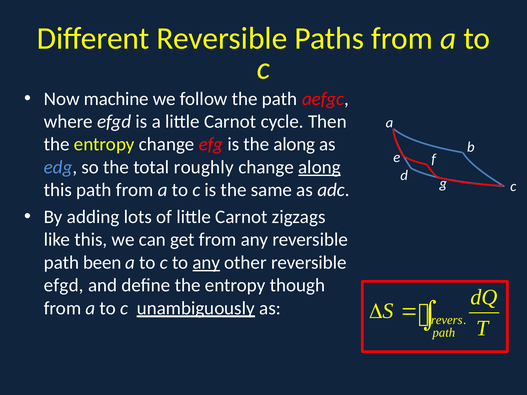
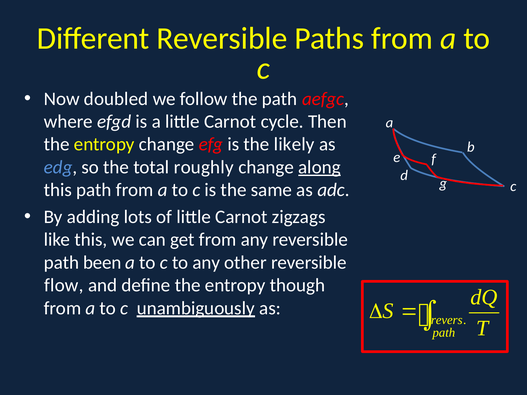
machine: machine -> doubled
the along: along -> likely
any at (206, 263) underline: present -> none
efgd at (64, 286): efgd -> flow
